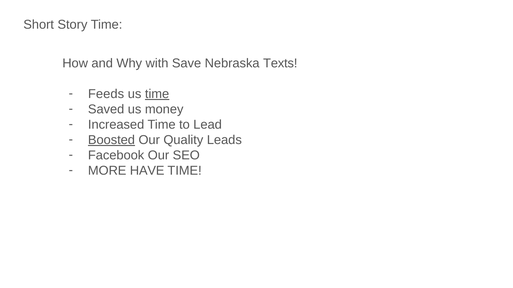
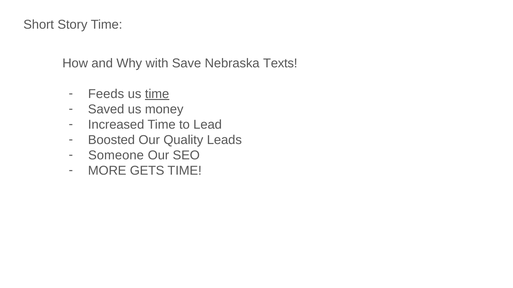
Boosted underline: present -> none
Facebook: Facebook -> Someone
HAVE: HAVE -> GETS
